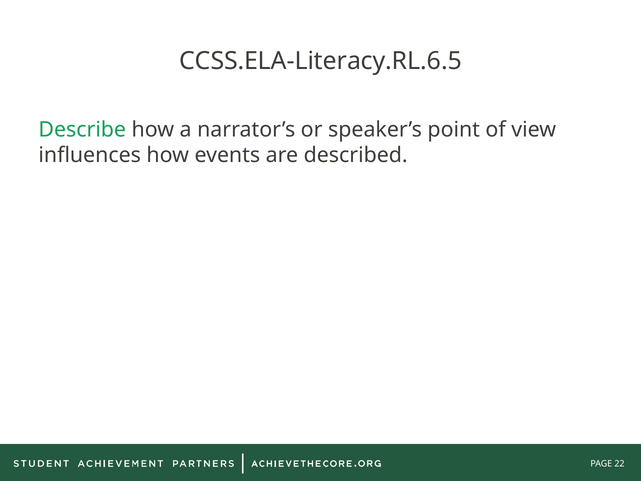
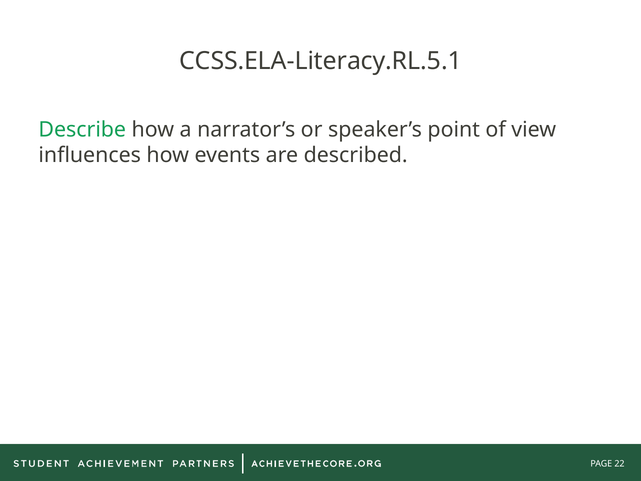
CCSS.ELA-Literacy.RL.6.5: CCSS.ELA-Literacy.RL.6.5 -> CCSS.ELA-Literacy.RL.5.1
